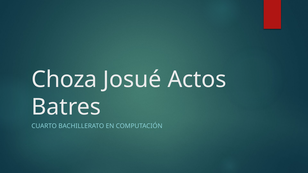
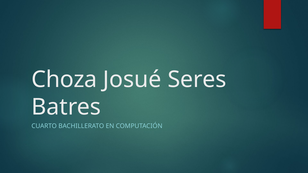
Actos: Actos -> Seres
